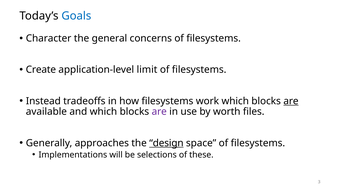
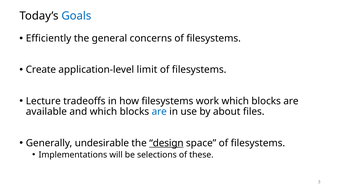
Character: Character -> Efficiently
Instead: Instead -> Lecture
are at (291, 101) underline: present -> none
are at (159, 112) colour: purple -> blue
worth: worth -> about
approaches: approaches -> undesirable
